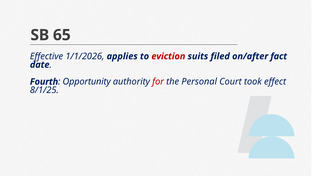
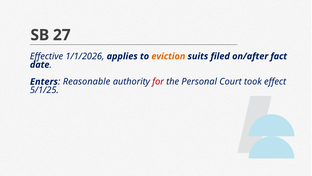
65: 65 -> 27
eviction colour: red -> orange
Fourth: Fourth -> Enters
Opportunity: Opportunity -> Reasonable
8/1/25: 8/1/25 -> 5/1/25
